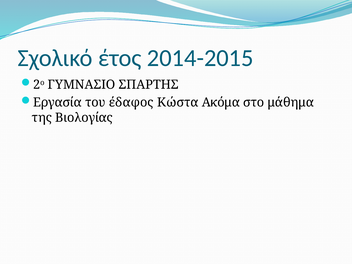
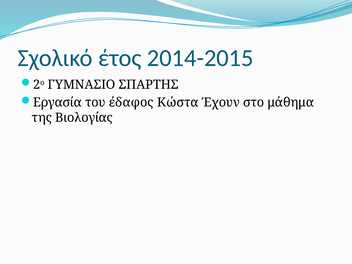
Ακόμα: Ακόμα -> Έχουν
